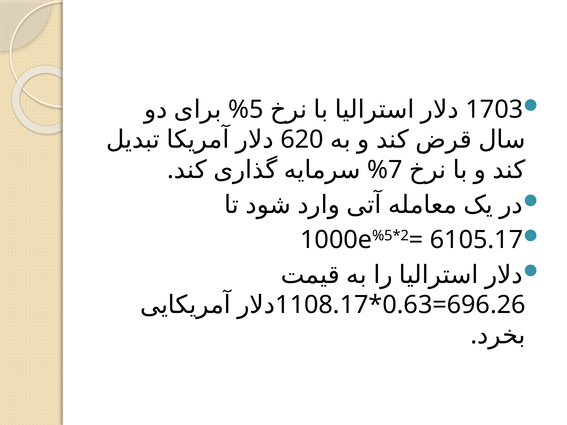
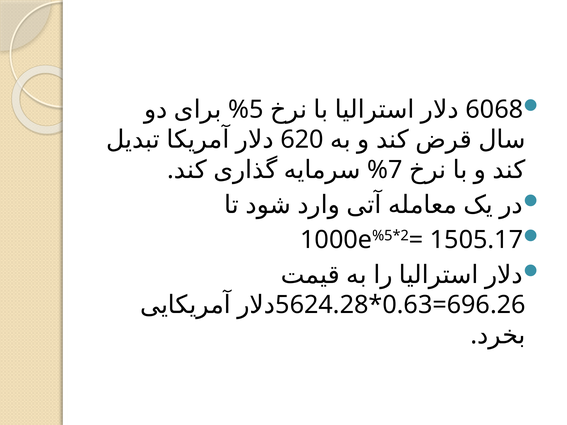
1703: 1703 -> 6068
6105.17: 6105.17 -> 1505.17
1108.17: 1108.17 -> 5624.28
